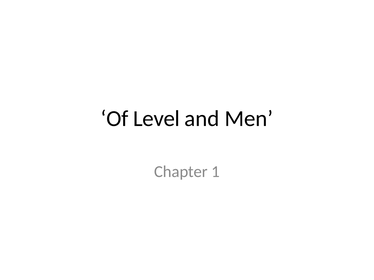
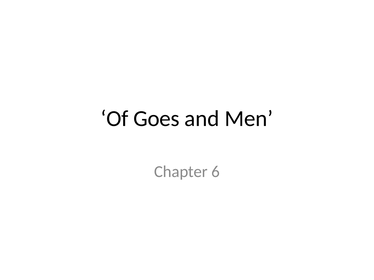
Level: Level -> Goes
1: 1 -> 6
